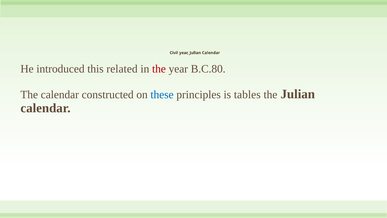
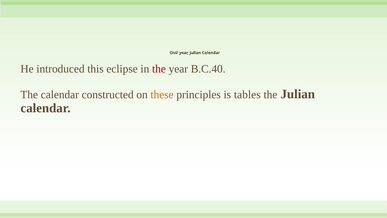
related: related -> eclipse
B.C.80: B.C.80 -> B.C.40
these colour: blue -> orange
